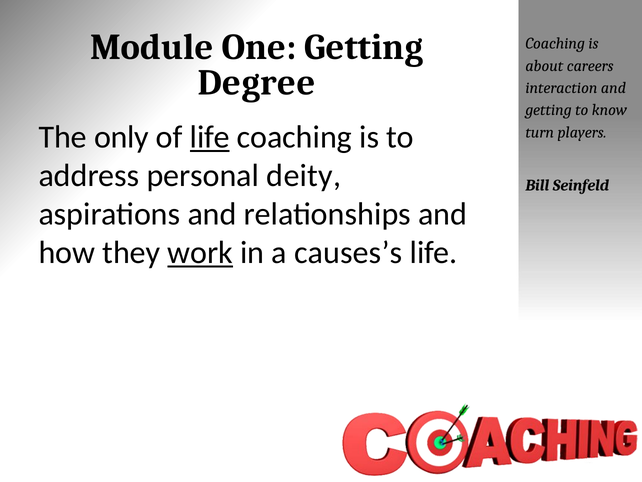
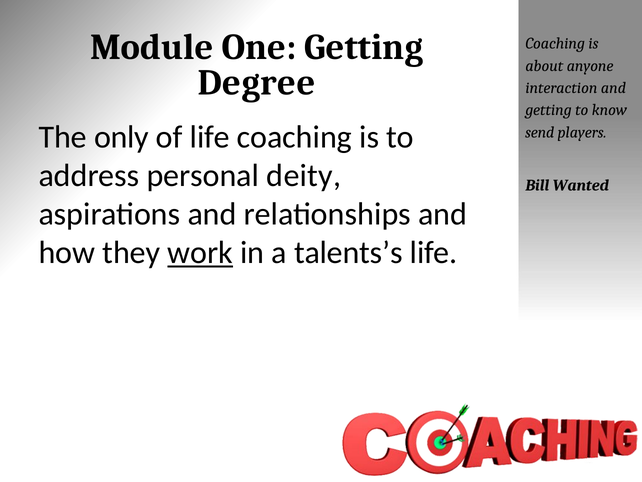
careers: careers -> anyone
life at (210, 137) underline: present -> none
turn: turn -> send
Seinfeld: Seinfeld -> Wanted
causes’s: causes’s -> talents’s
